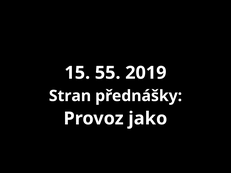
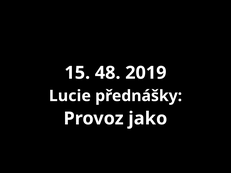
55: 55 -> 48
Stran: Stran -> Lucie
